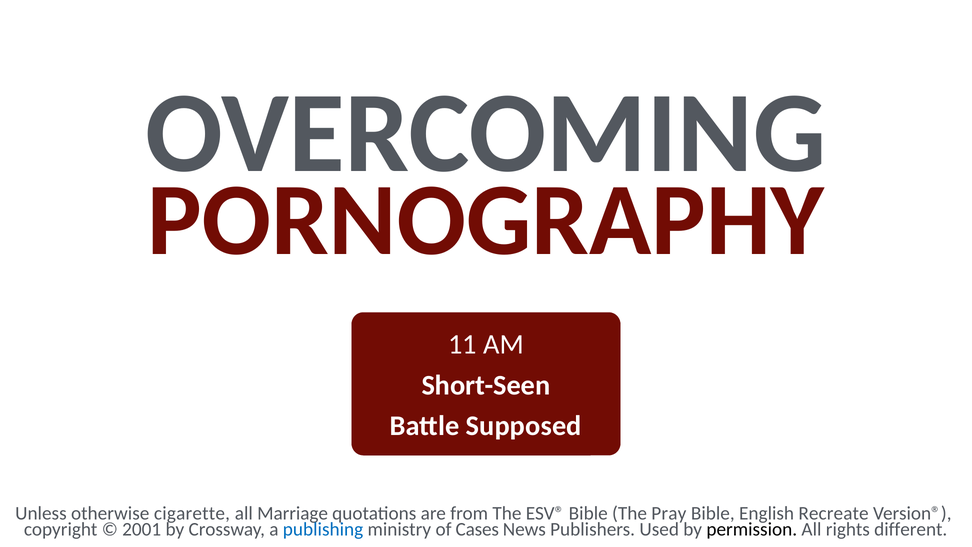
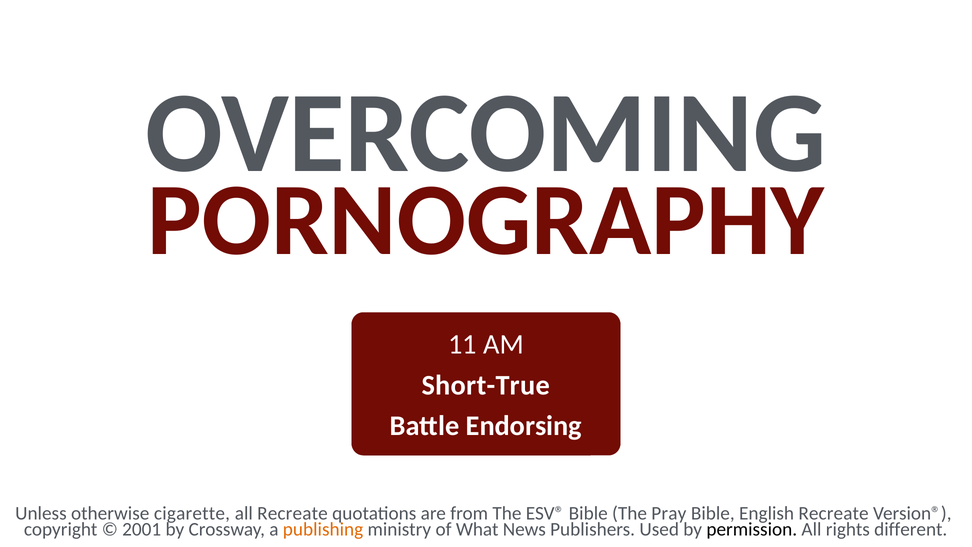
Short-Seen: Short-Seen -> Short-True
Supposed: Supposed -> Endorsing
all Marriage: Marriage -> Recreate
publishing colour: blue -> orange
Cases: Cases -> What
